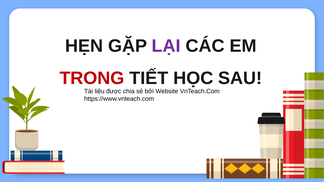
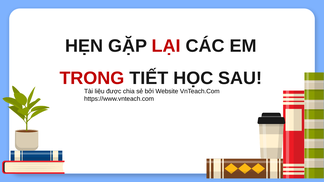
LẠI colour: purple -> red
